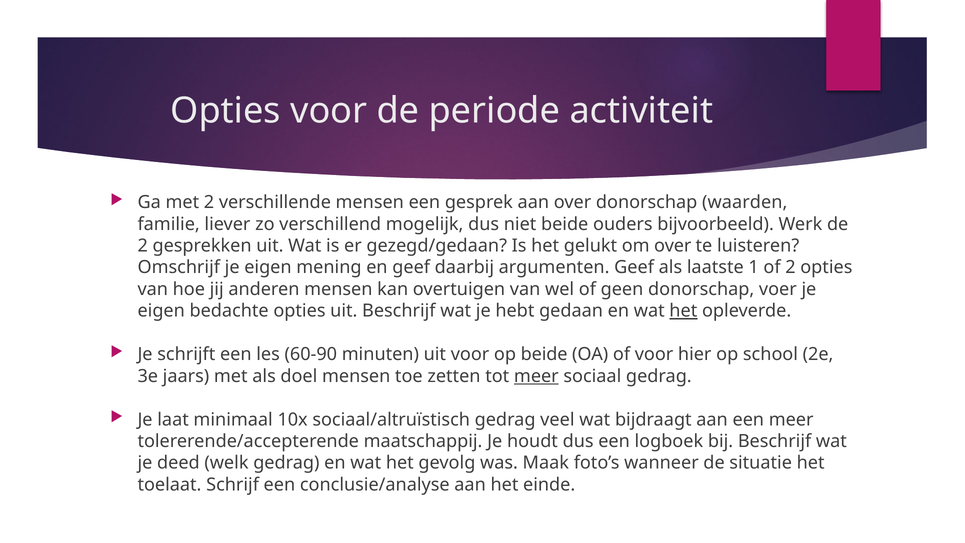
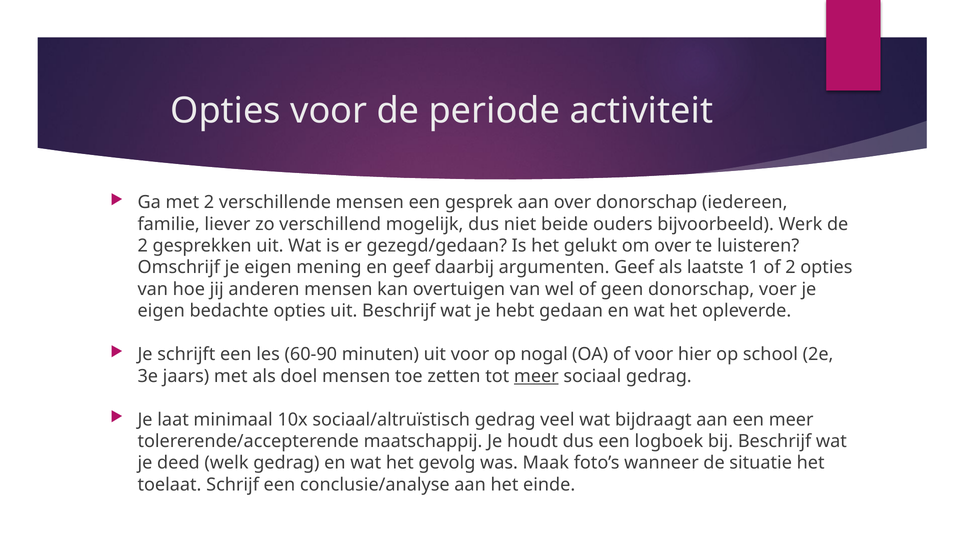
waarden: waarden -> iedereen
het at (683, 311) underline: present -> none
op beide: beide -> nogal
